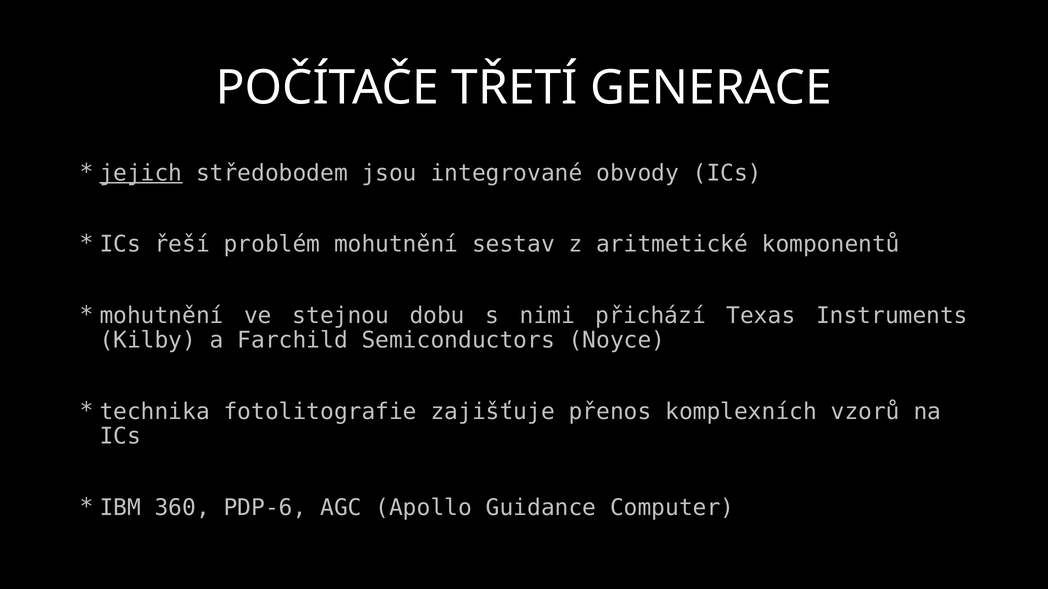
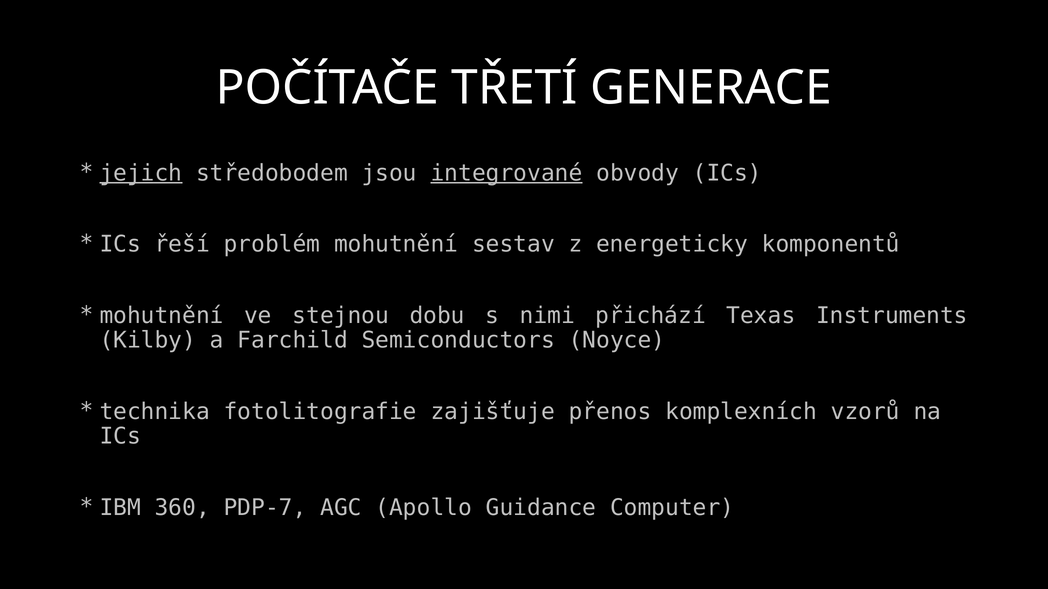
integrované underline: none -> present
aritmetické: aritmetické -> energeticky
PDP-6: PDP-6 -> PDP-7
